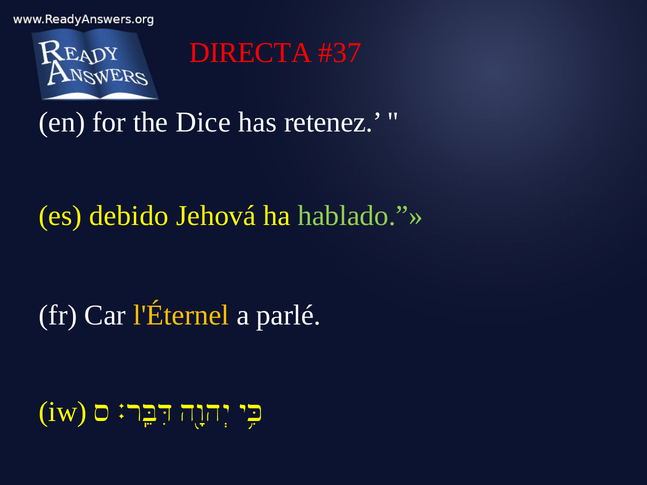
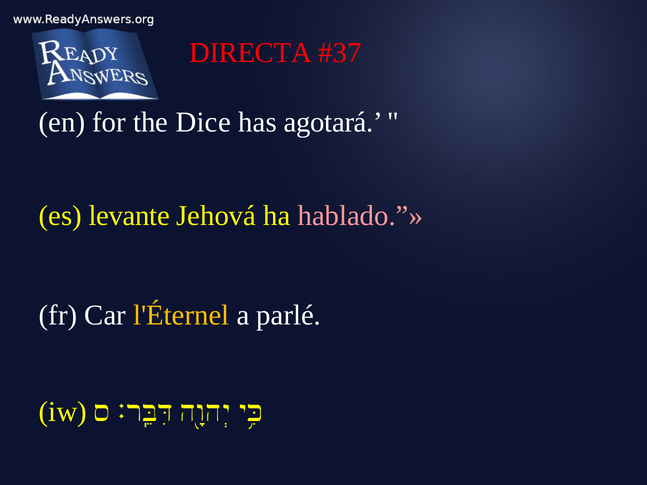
retenez: retenez -> agotará
debido: debido -> levante
hablado colour: light green -> pink
